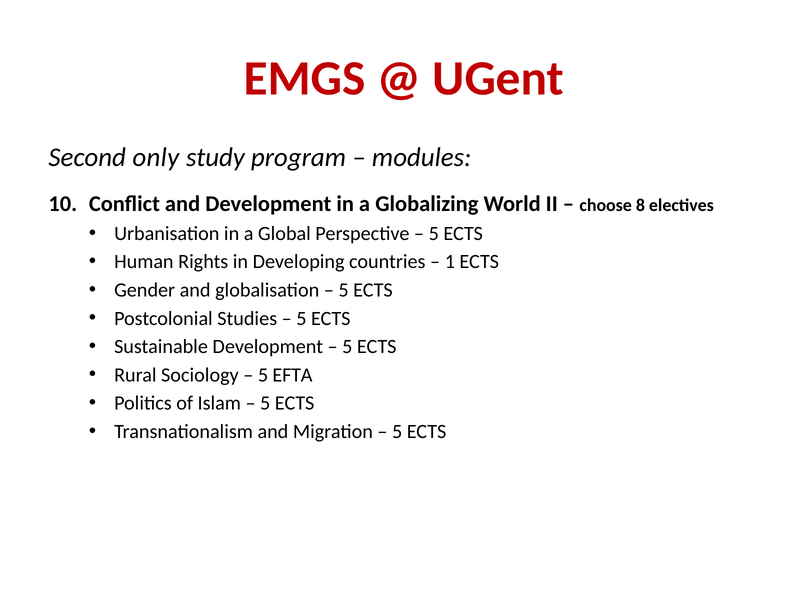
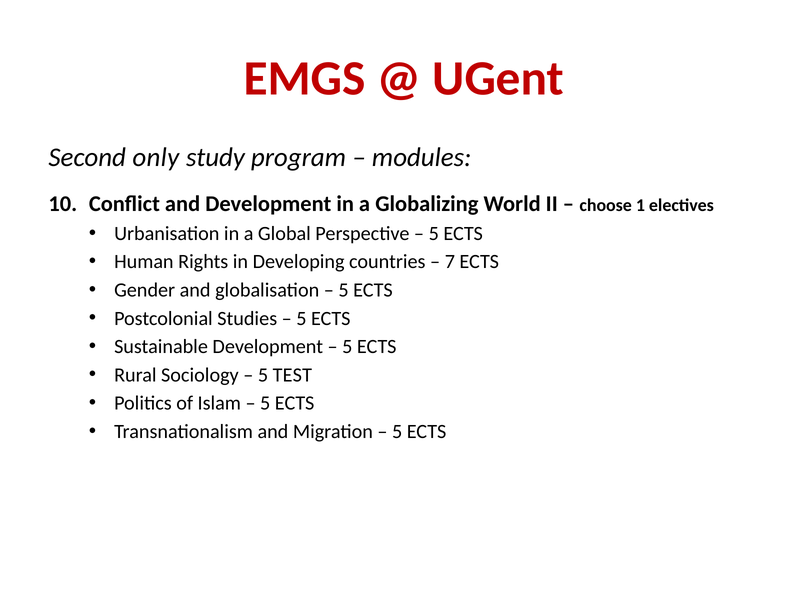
8: 8 -> 1
1: 1 -> 7
EFTA: EFTA -> TEST
